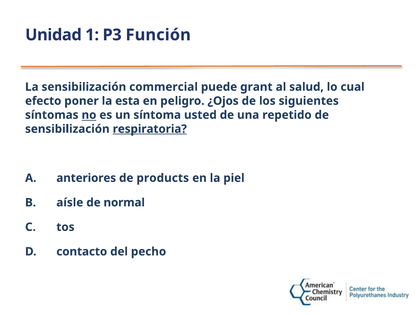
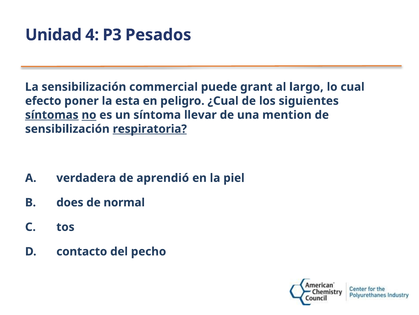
1: 1 -> 4
Función: Función -> Pesados
salud: salud -> largo
¿Ojos: ¿Ojos -> ¿Cual
síntomas underline: none -> present
usted: usted -> llevar
repetido: repetido -> mention
anteriores: anteriores -> verdadera
products: products -> aprendió
aísle: aísle -> does
